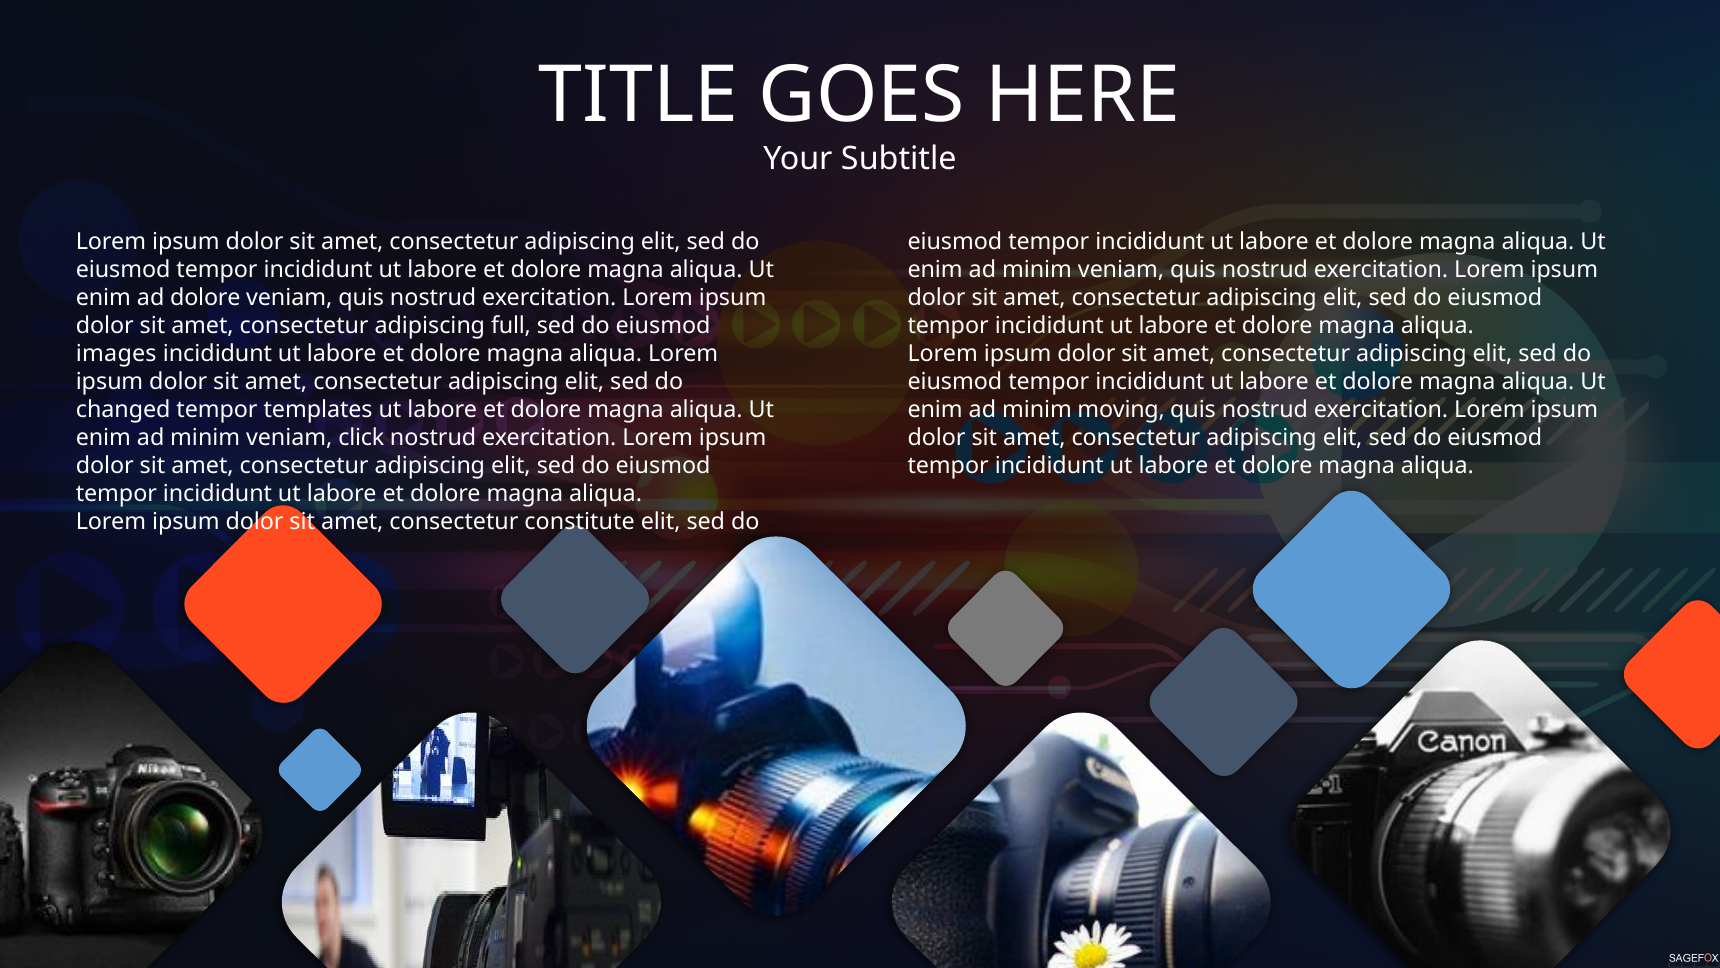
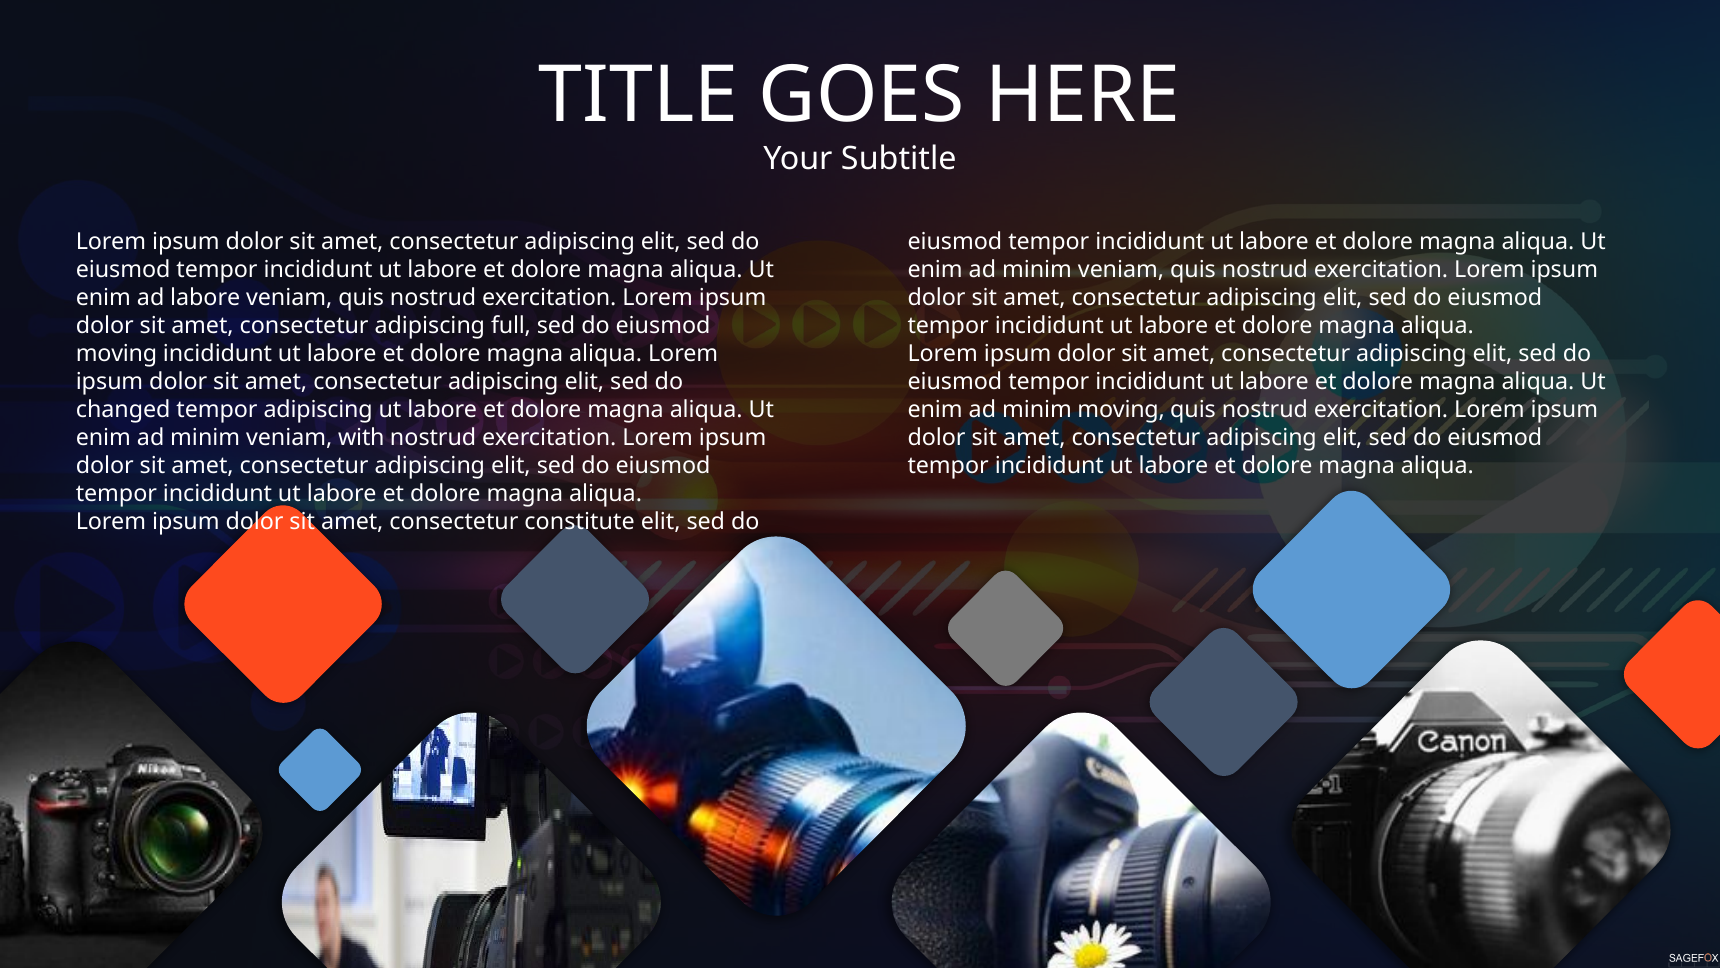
ad dolore: dolore -> labore
images at (116, 354): images -> moving
tempor templates: templates -> adipiscing
click: click -> with
